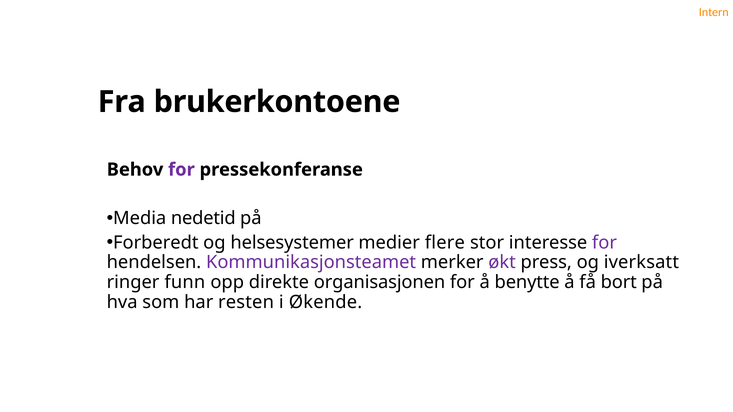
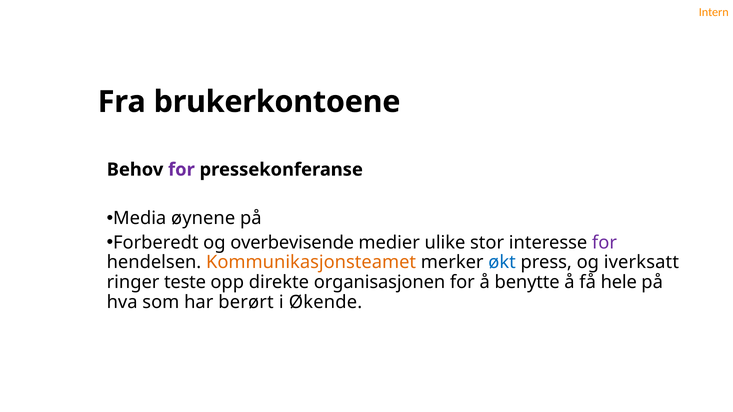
nedetid: nedetid -> øynene
helsesystemer: helsesystemer -> overbevisende
flere: flere -> ulike
Kommunikasjonsteamet colour: purple -> orange
økt colour: purple -> blue
funn: funn -> teste
bort: bort -> hele
resten: resten -> berørt
